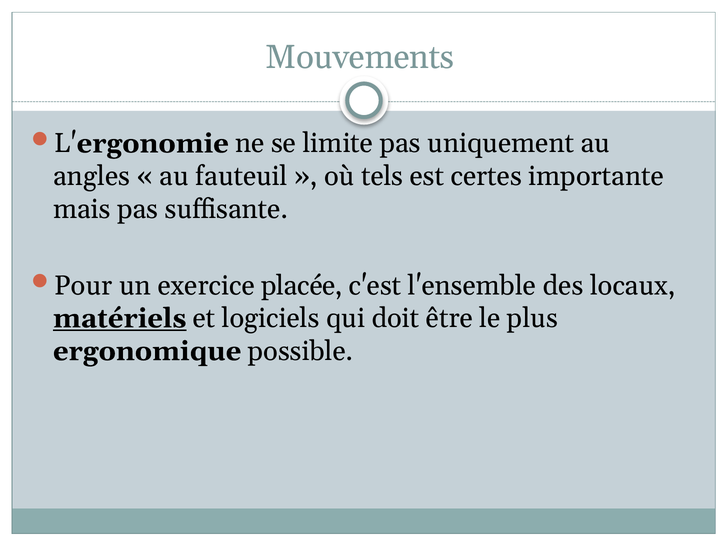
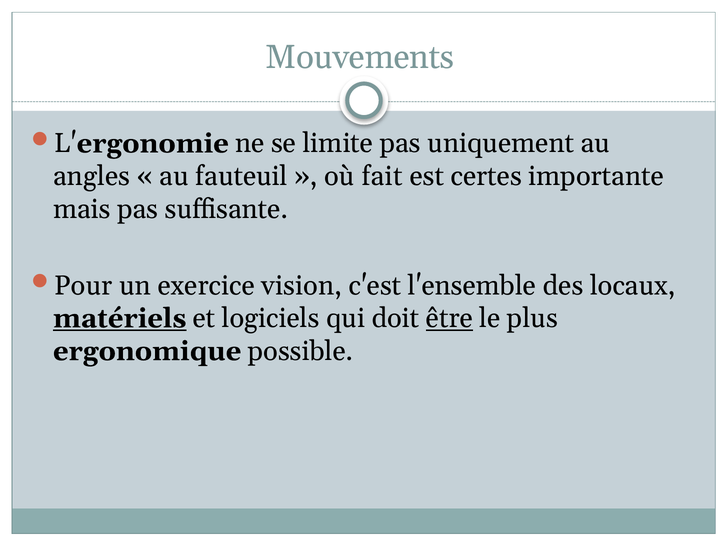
tels: tels -> fait
placée: placée -> vision
être underline: none -> present
